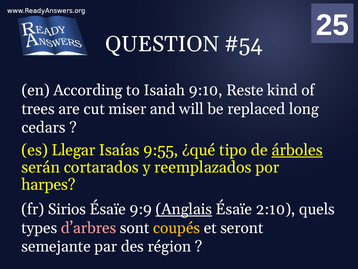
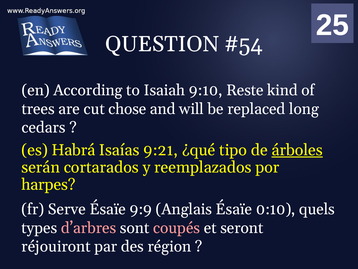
miser: miser -> chose
Llegar: Llegar -> Habrá
9:55: 9:55 -> 9:21
Sirios: Sirios -> Serve
Anglais underline: present -> none
2:10: 2:10 -> 0:10
coupés colour: yellow -> pink
semejante: semejante -> réjouiront
